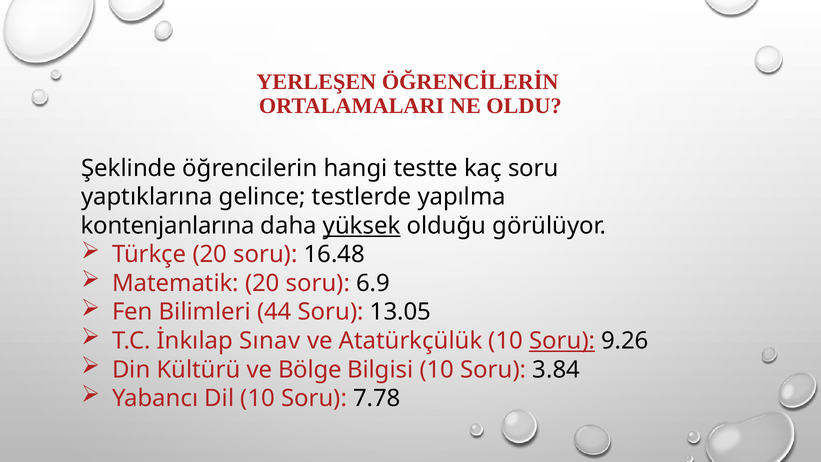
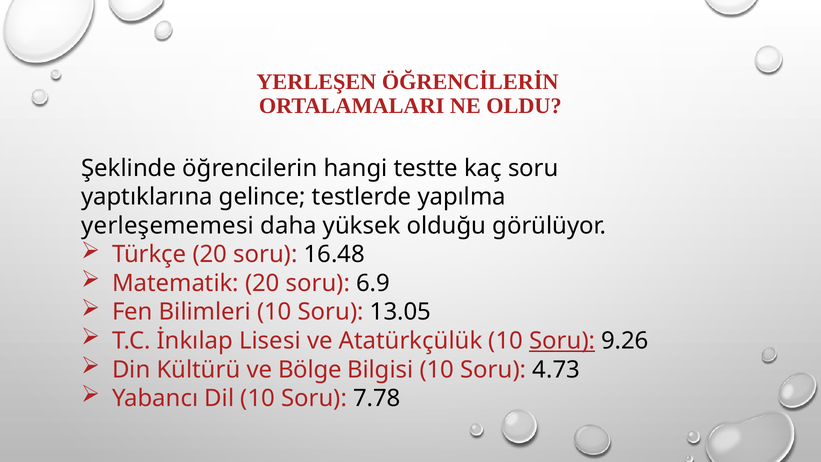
kontenjanlarına: kontenjanlarına -> yerleşememesi
yüksek underline: present -> none
Bilimleri 44: 44 -> 10
Sınav: Sınav -> Lisesi
3.84: 3.84 -> 4.73
